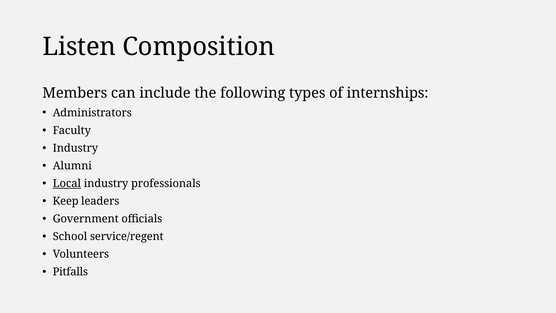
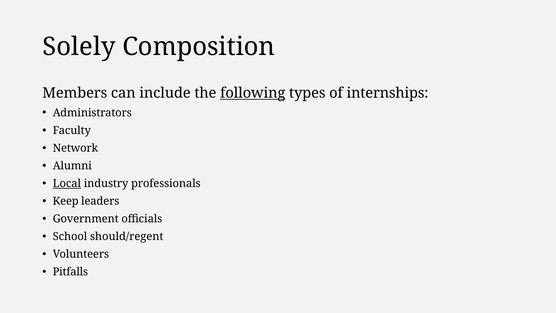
Listen: Listen -> Solely
following underline: none -> present
Industry at (75, 148): Industry -> Network
service/regent: service/regent -> should/regent
